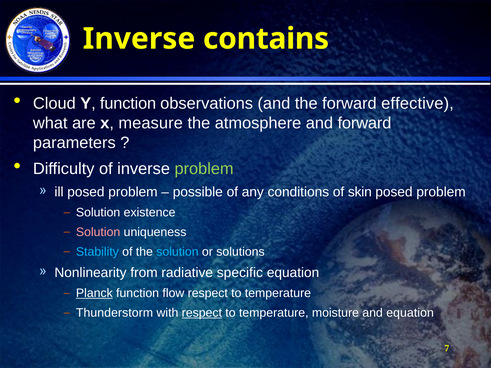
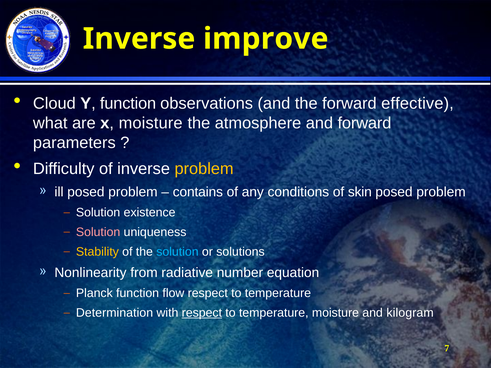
contains: contains -> improve
x measure: measure -> moisture
problem at (204, 169) colour: light green -> yellow
possible: possible -> contains
Stability colour: light blue -> yellow
specific: specific -> number
Planck underline: present -> none
Thunderstorm: Thunderstorm -> Determination
and equation: equation -> kilogram
